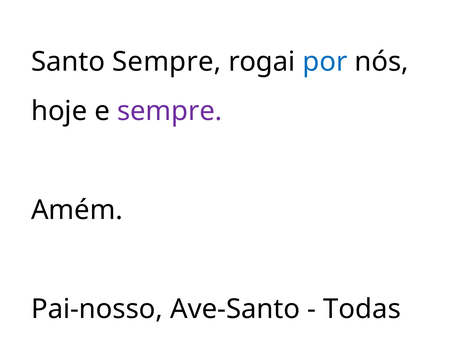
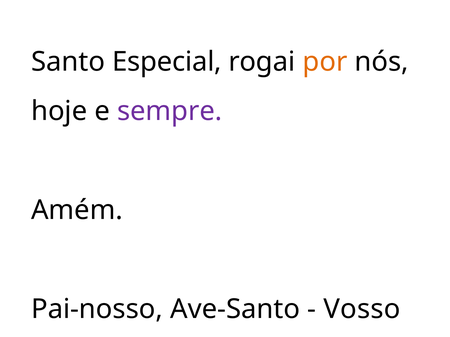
Santo Sempre: Sempre -> Especial
por colour: blue -> orange
Todas: Todas -> Vosso
